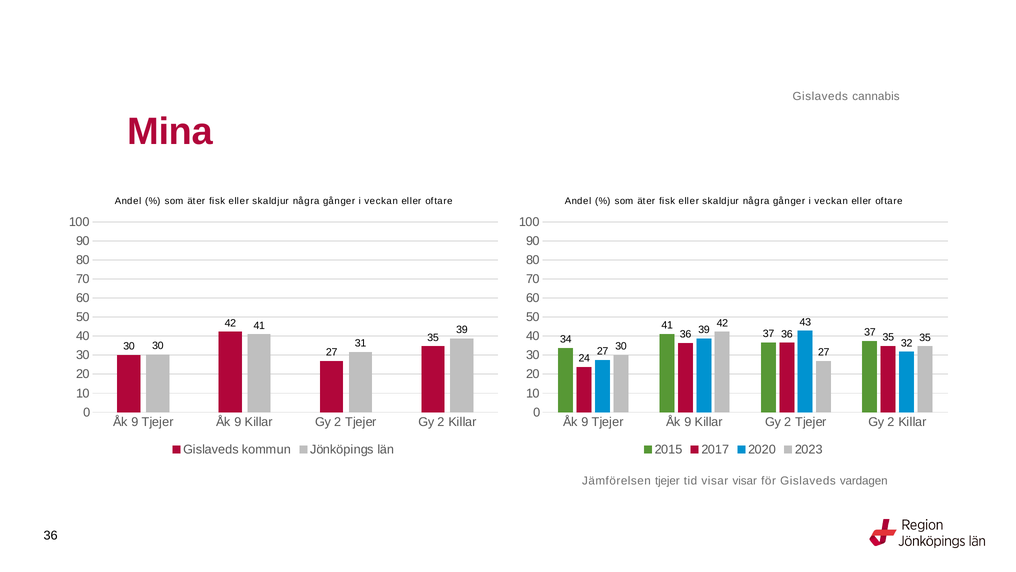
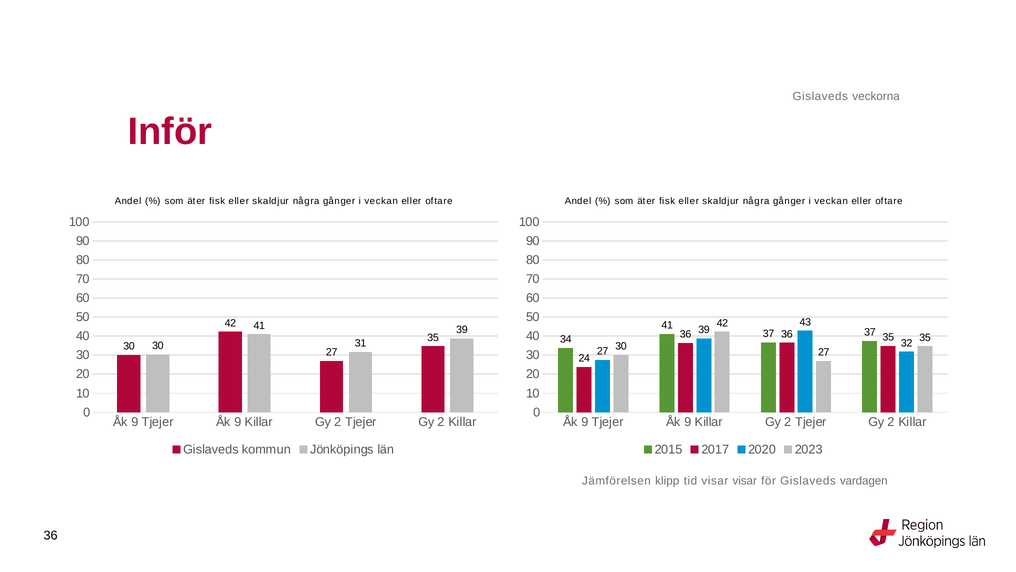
cannabis: cannabis -> veckorna
Mina: Mina -> Inför
Jämförelsen tjejer: tjejer -> klipp
